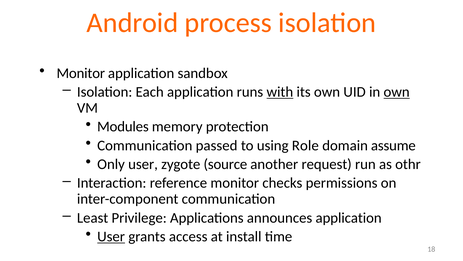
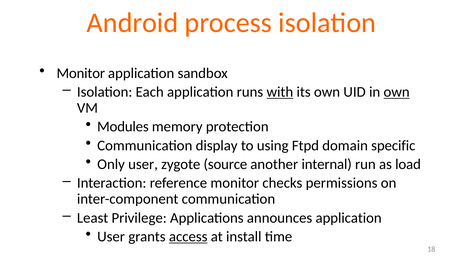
passed: passed -> display
Role: Role -> Ftpd
assume: assume -> specific
request: request -> internal
othr: othr -> load
User at (111, 236) underline: present -> none
access underline: none -> present
